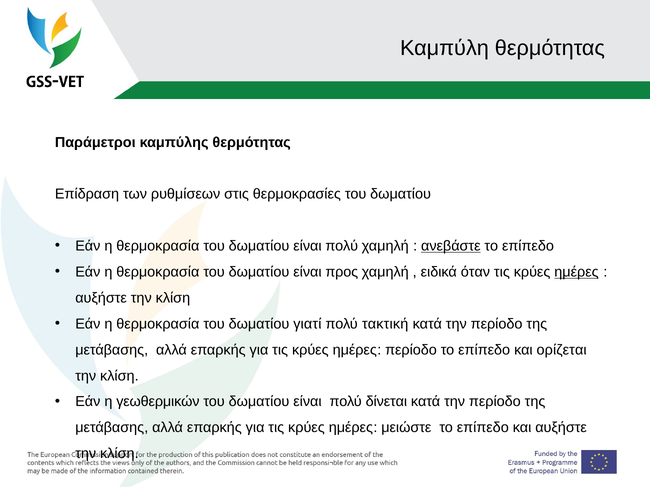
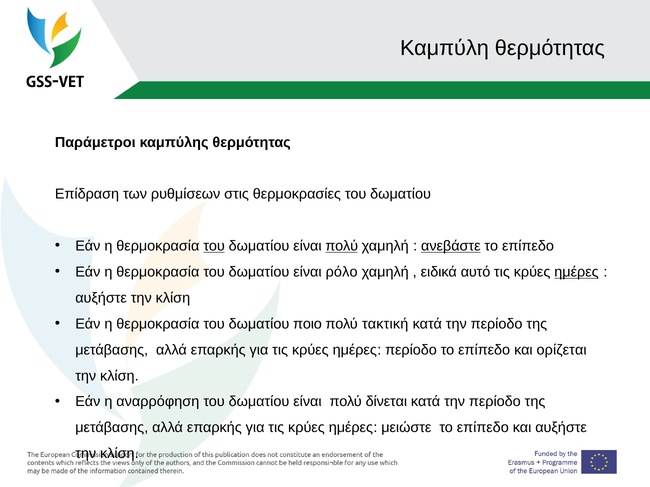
του at (214, 246) underline: none -> present
πολύ at (342, 246) underline: none -> present
προς: προς -> ρόλο
όταν: όταν -> αυτό
γιατί: γιατί -> ποιο
γεωθερμικών: γεωθερμικών -> αναρρόφηση
